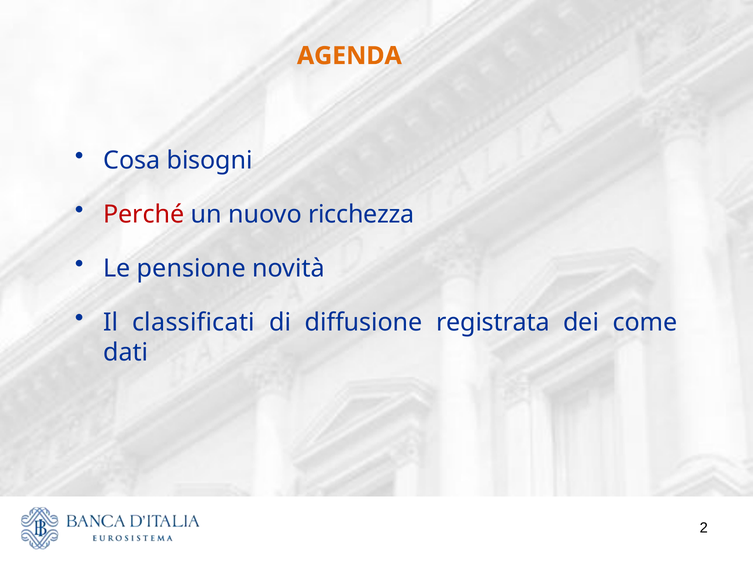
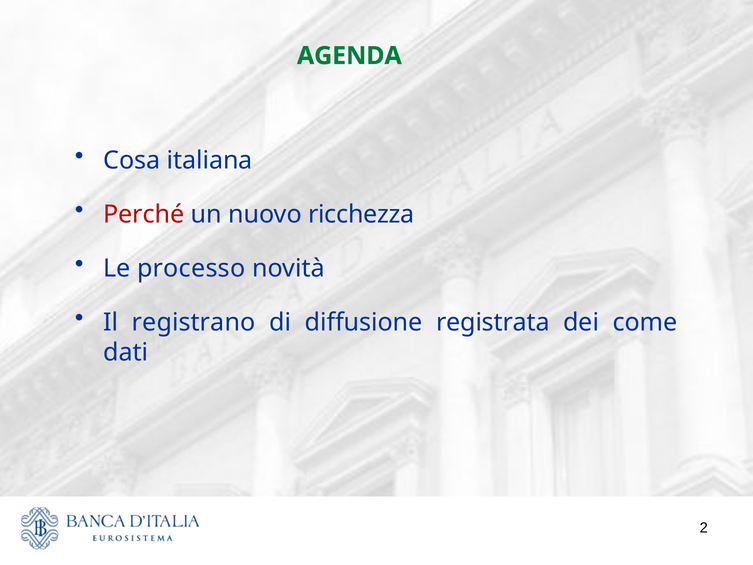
AGENDA colour: orange -> green
bisogni: bisogni -> italiana
pensione: pensione -> processo
classificati: classificati -> registrano
